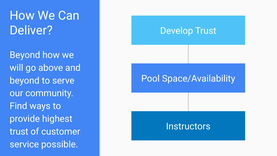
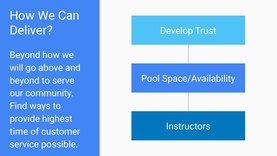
trust at (19, 131): trust -> time
